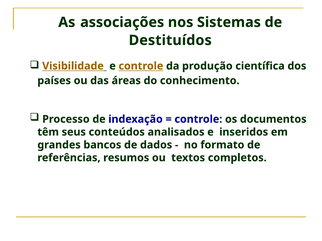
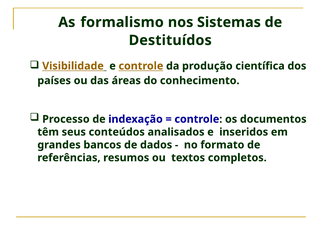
associações: associações -> formalismo
